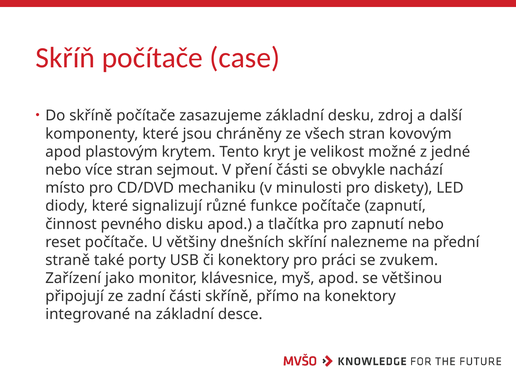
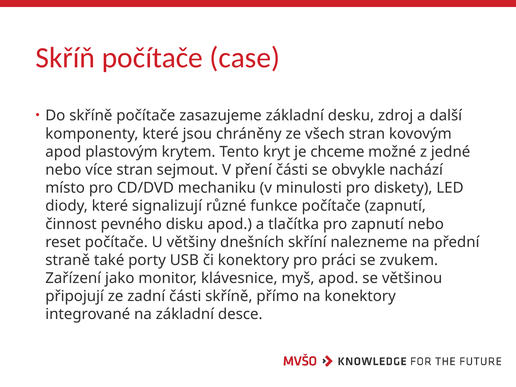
velikost: velikost -> chceme
